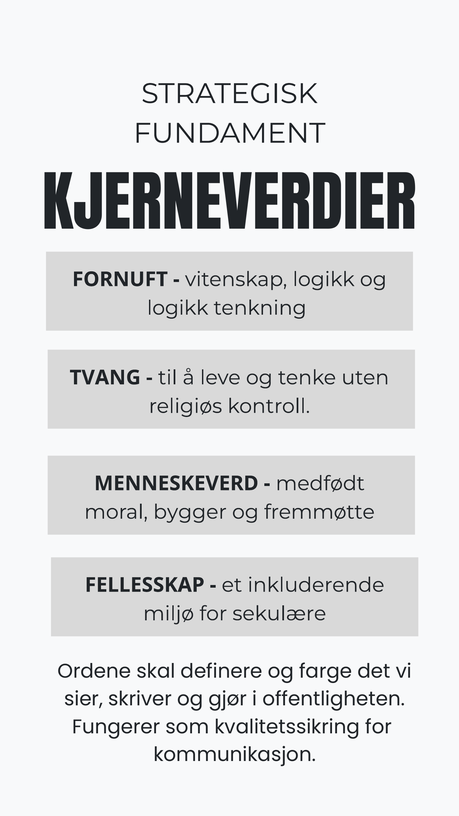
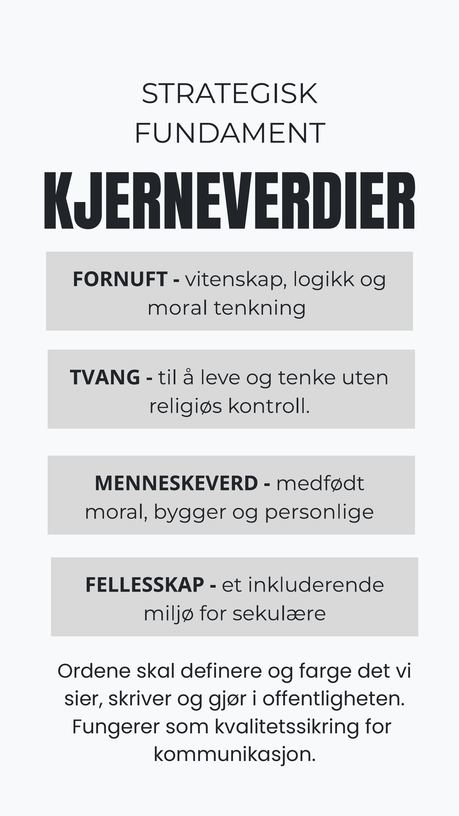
logikk at (178, 308): logikk -> moral
fremmøtte: fremmøtte -> personlige
